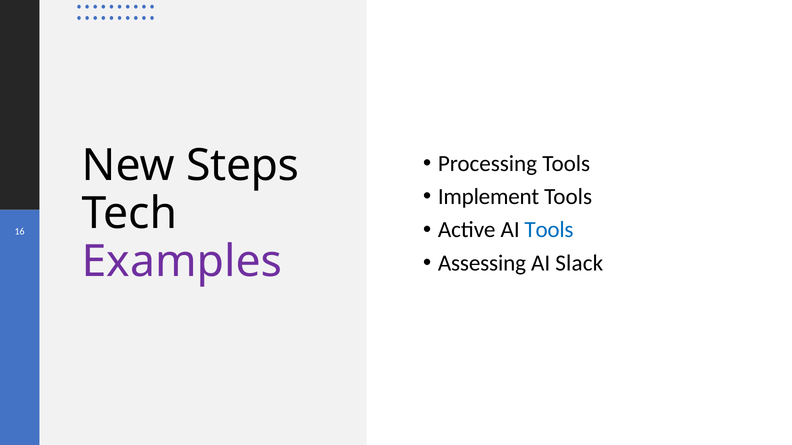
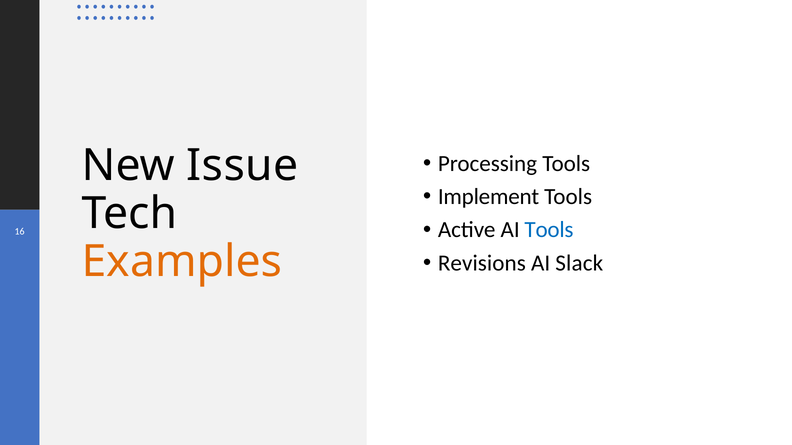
Steps: Steps -> Issue
Examples colour: purple -> orange
Assessing: Assessing -> Revisions
